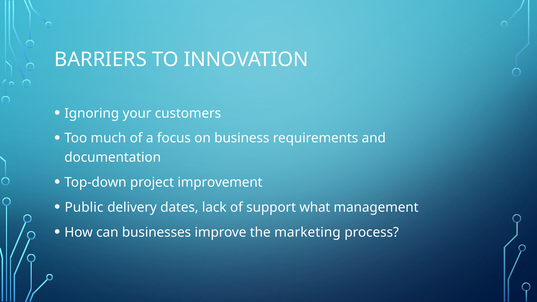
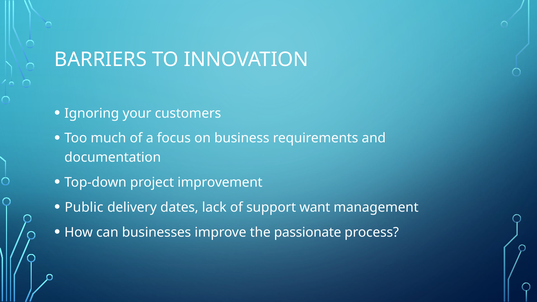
what: what -> want
marketing: marketing -> passionate
